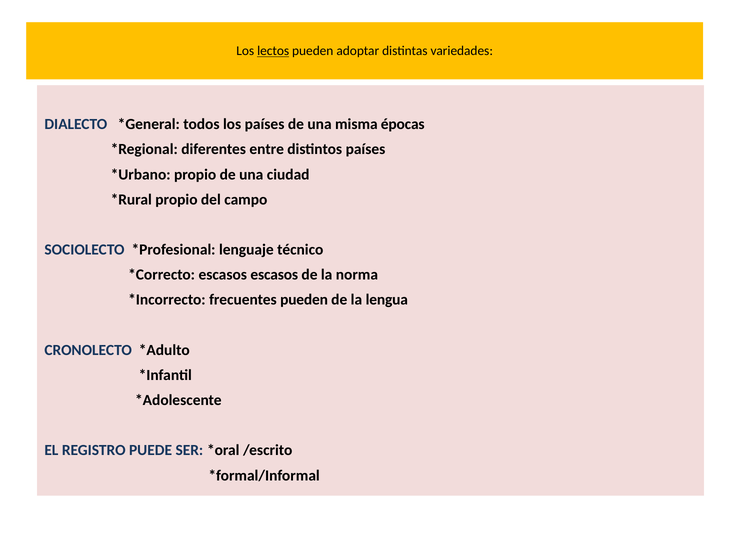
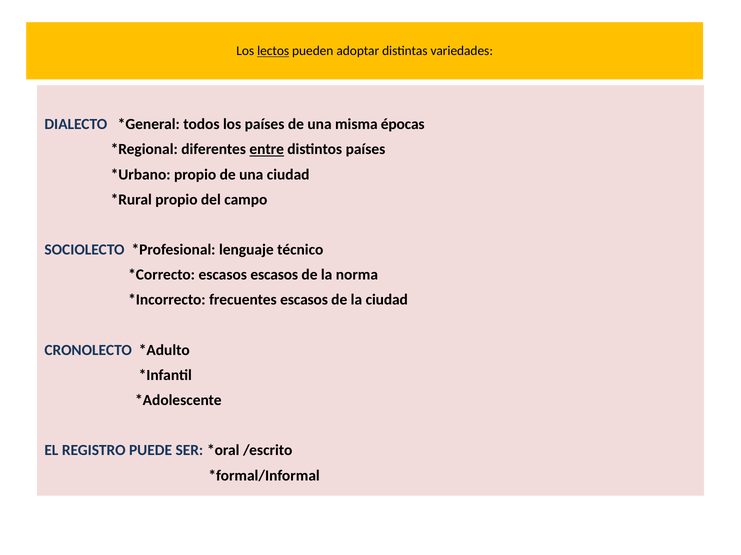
entre underline: none -> present
frecuentes pueden: pueden -> escasos
la lengua: lengua -> ciudad
